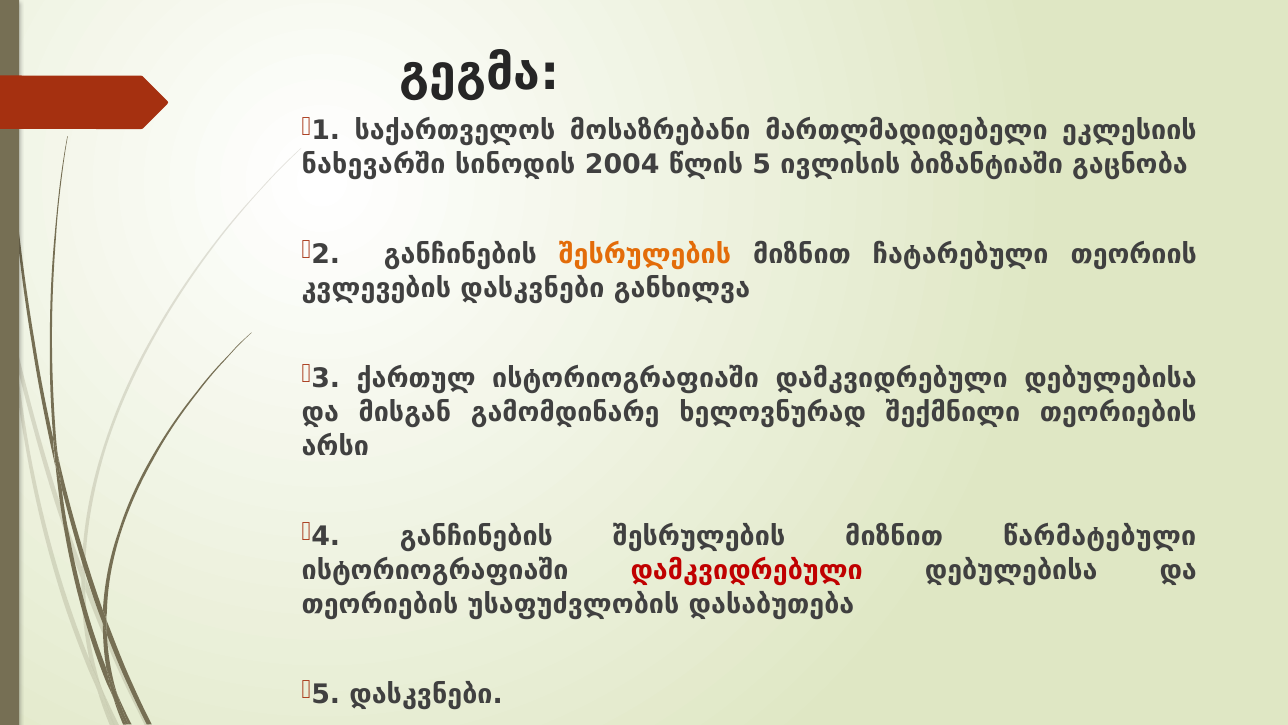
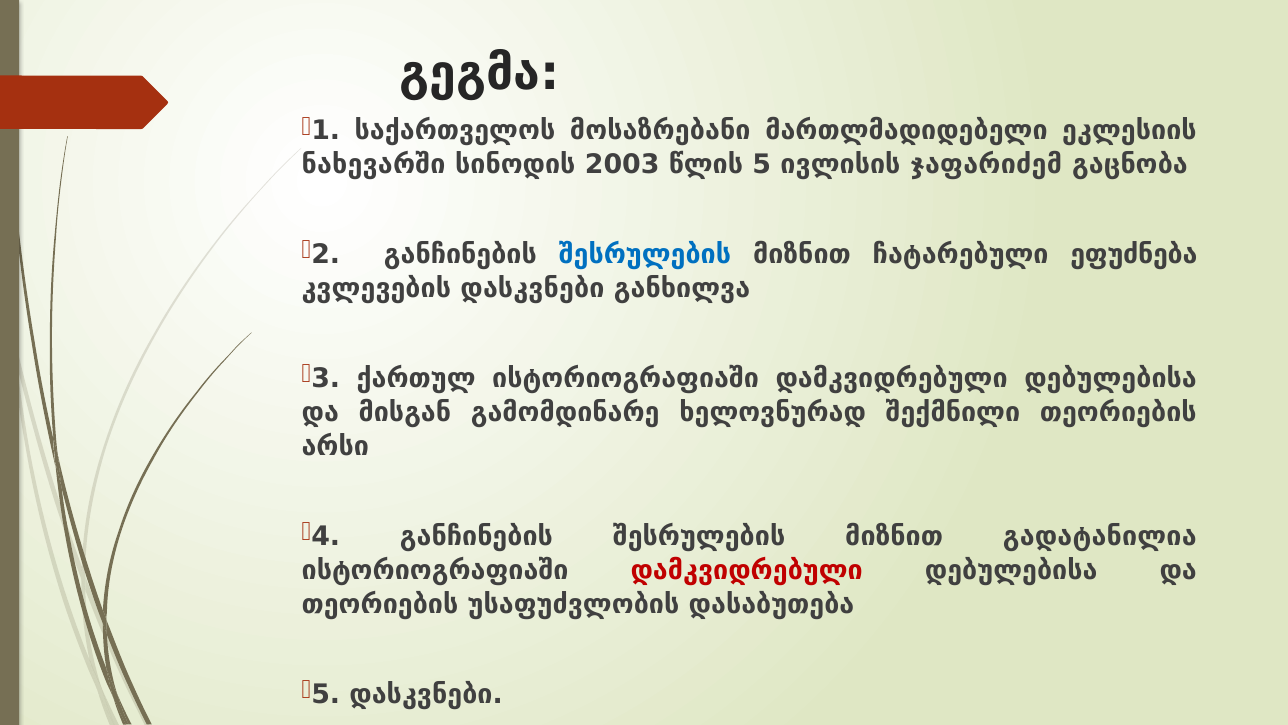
2004: 2004 -> 2003
ბიზანტიაში: ბიზანტიაში -> ჯაფარიძემ
შესრულების at (645, 254) colour: orange -> blue
თეორიის: თეორიის -> ეფუძნება
წარმატებული: წარმატებული -> გადატანილია
